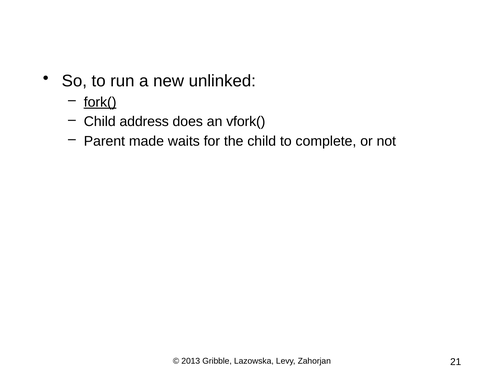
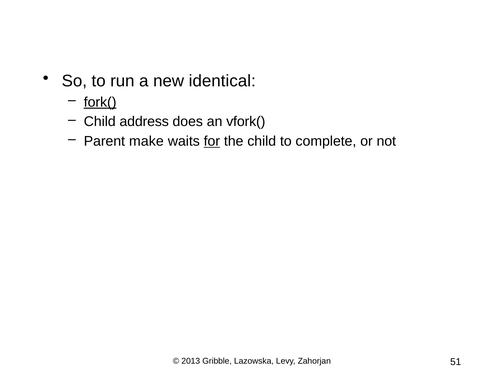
unlinked: unlinked -> identical
made: made -> make
for underline: none -> present
21: 21 -> 51
